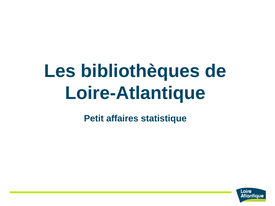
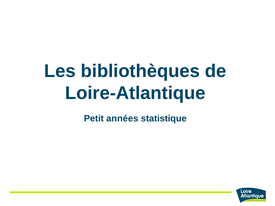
affaires: affaires -> années
